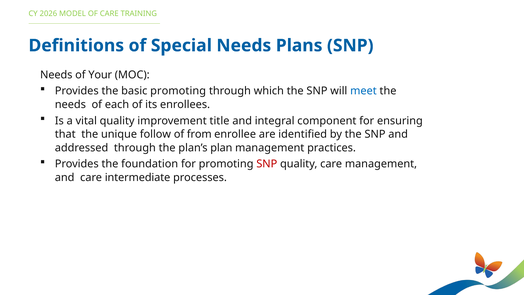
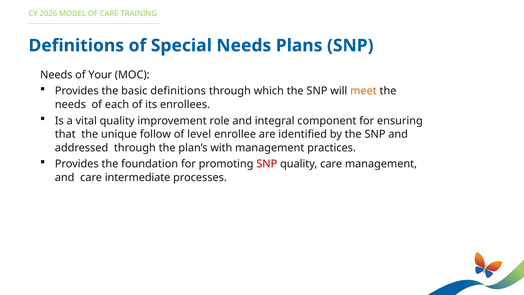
basic promoting: promoting -> definitions
meet colour: blue -> orange
title: title -> role
from: from -> level
plan: plan -> with
